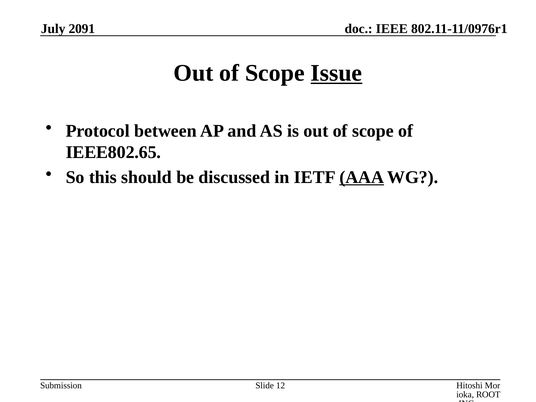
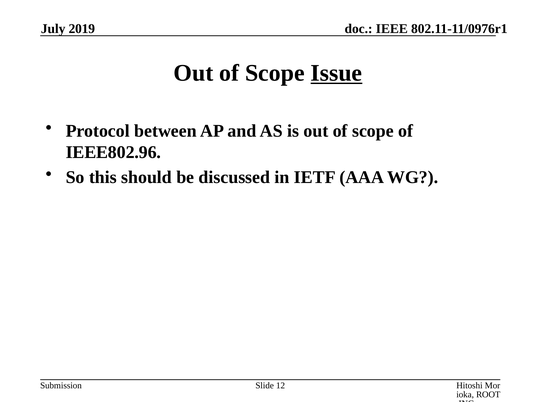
2091: 2091 -> 2019
IEEE802.65: IEEE802.65 -> IEEE802.96
AAA underline: present -> none
